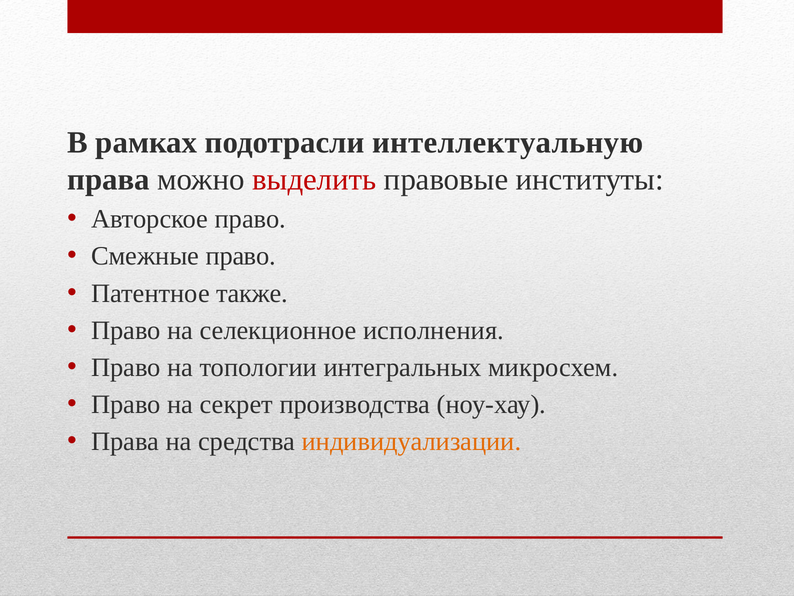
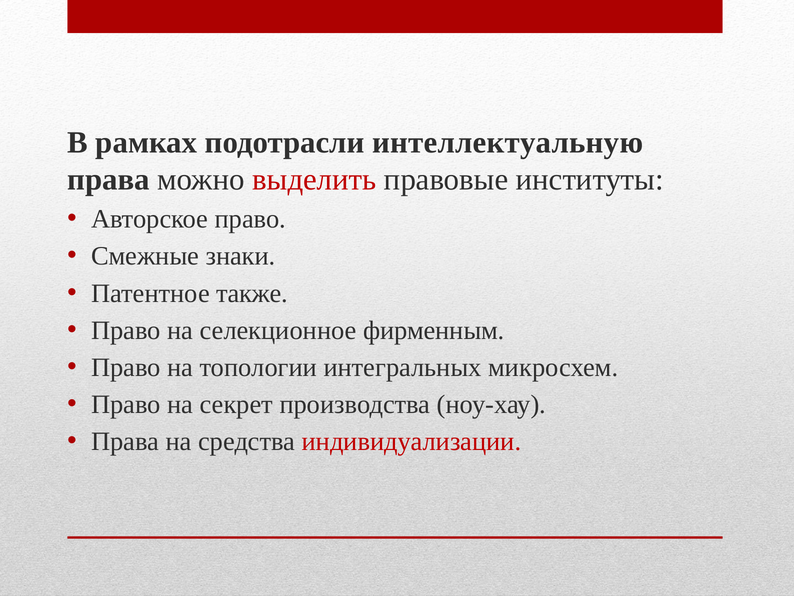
Смежные право: право -> знаки
исполнения: исполнения -> фирменным
индивидуализации colour: orange -> red
